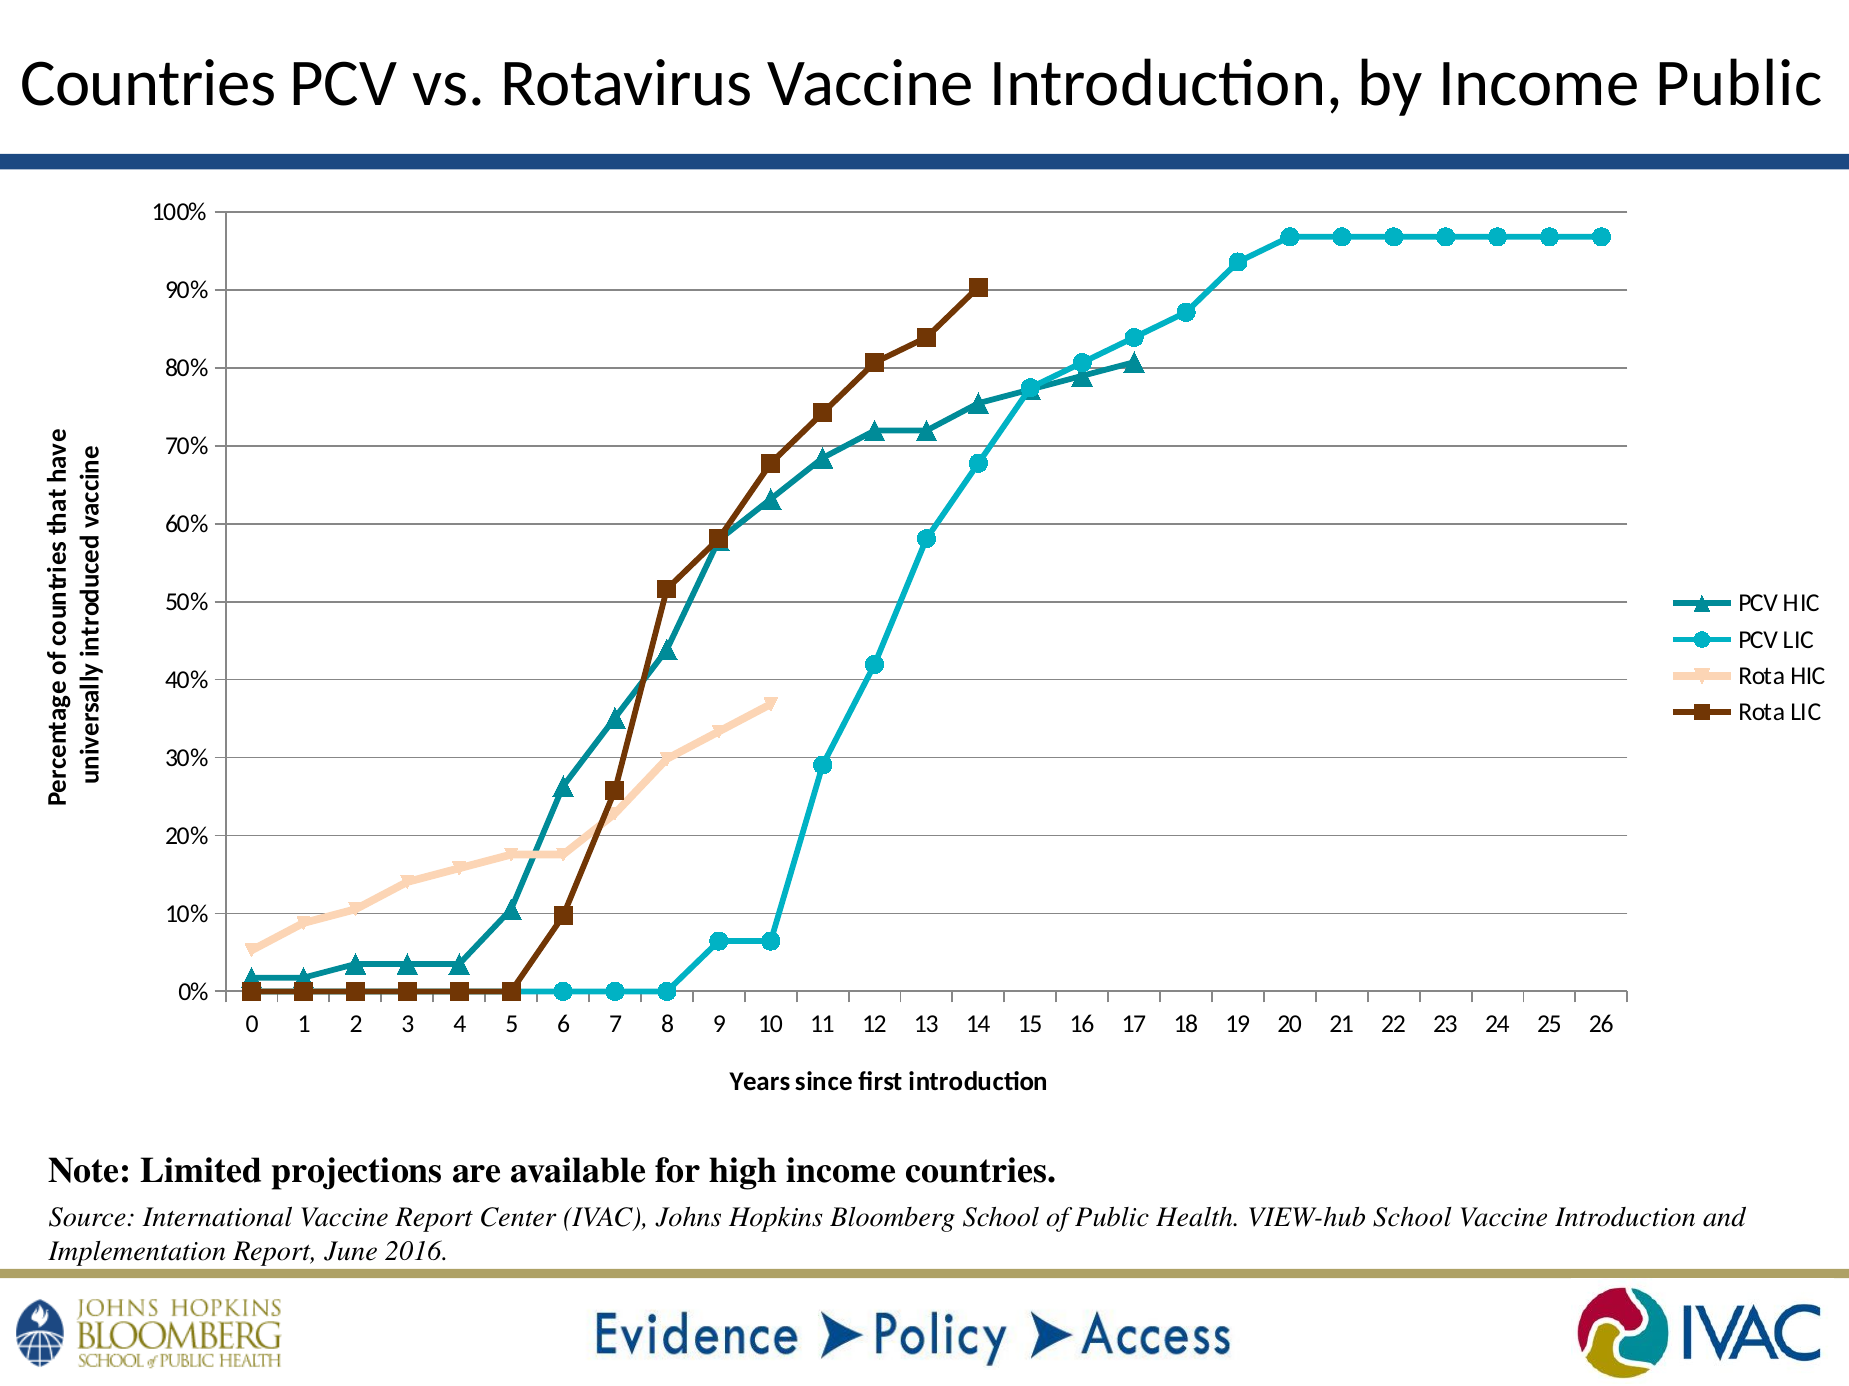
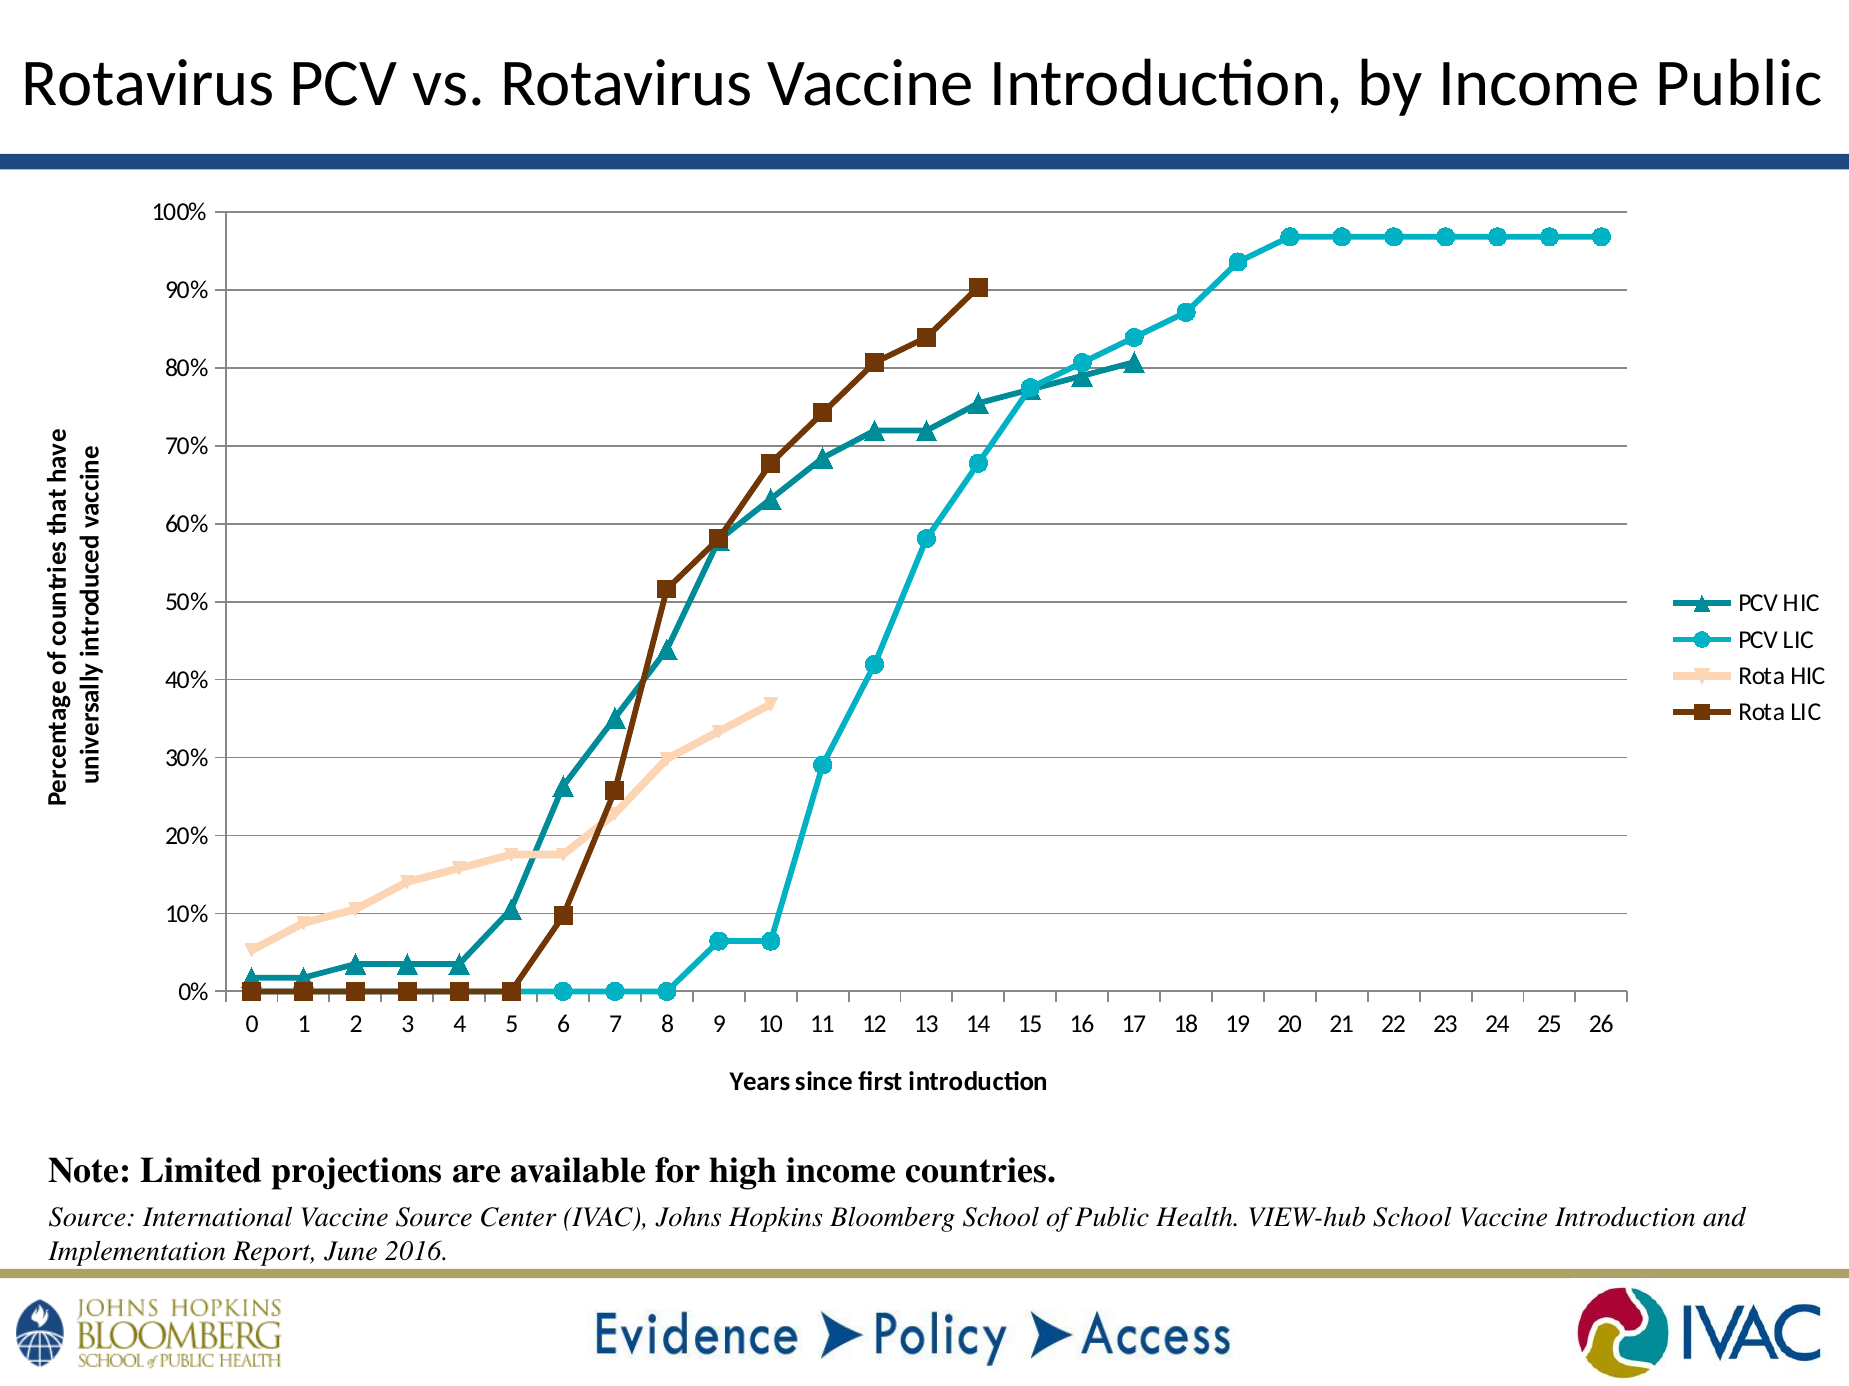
Countries at (148, 84): Countries -> Rotavirus
Vaccine Report: Report -> Source
